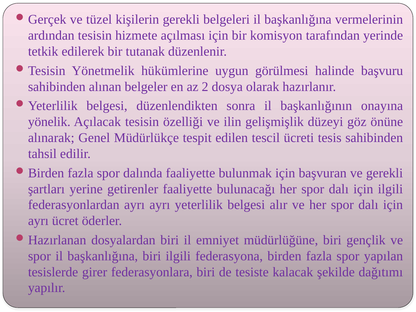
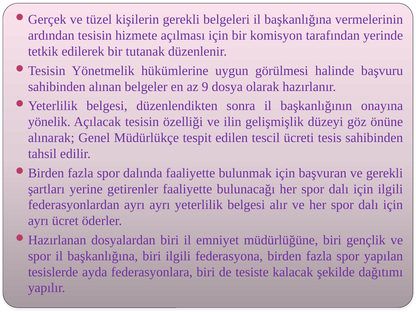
2: 2 -> 9
girer: girer -> ayda
